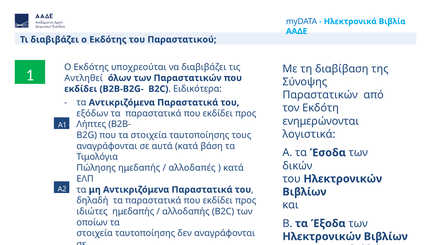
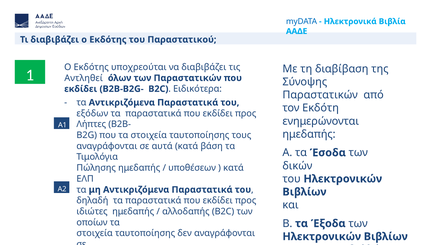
λογιστικά at (309, 134): λογιστικά -> ημεδαπής
αλλοδαπές: αλλοδαπές -> υποθέσεων
